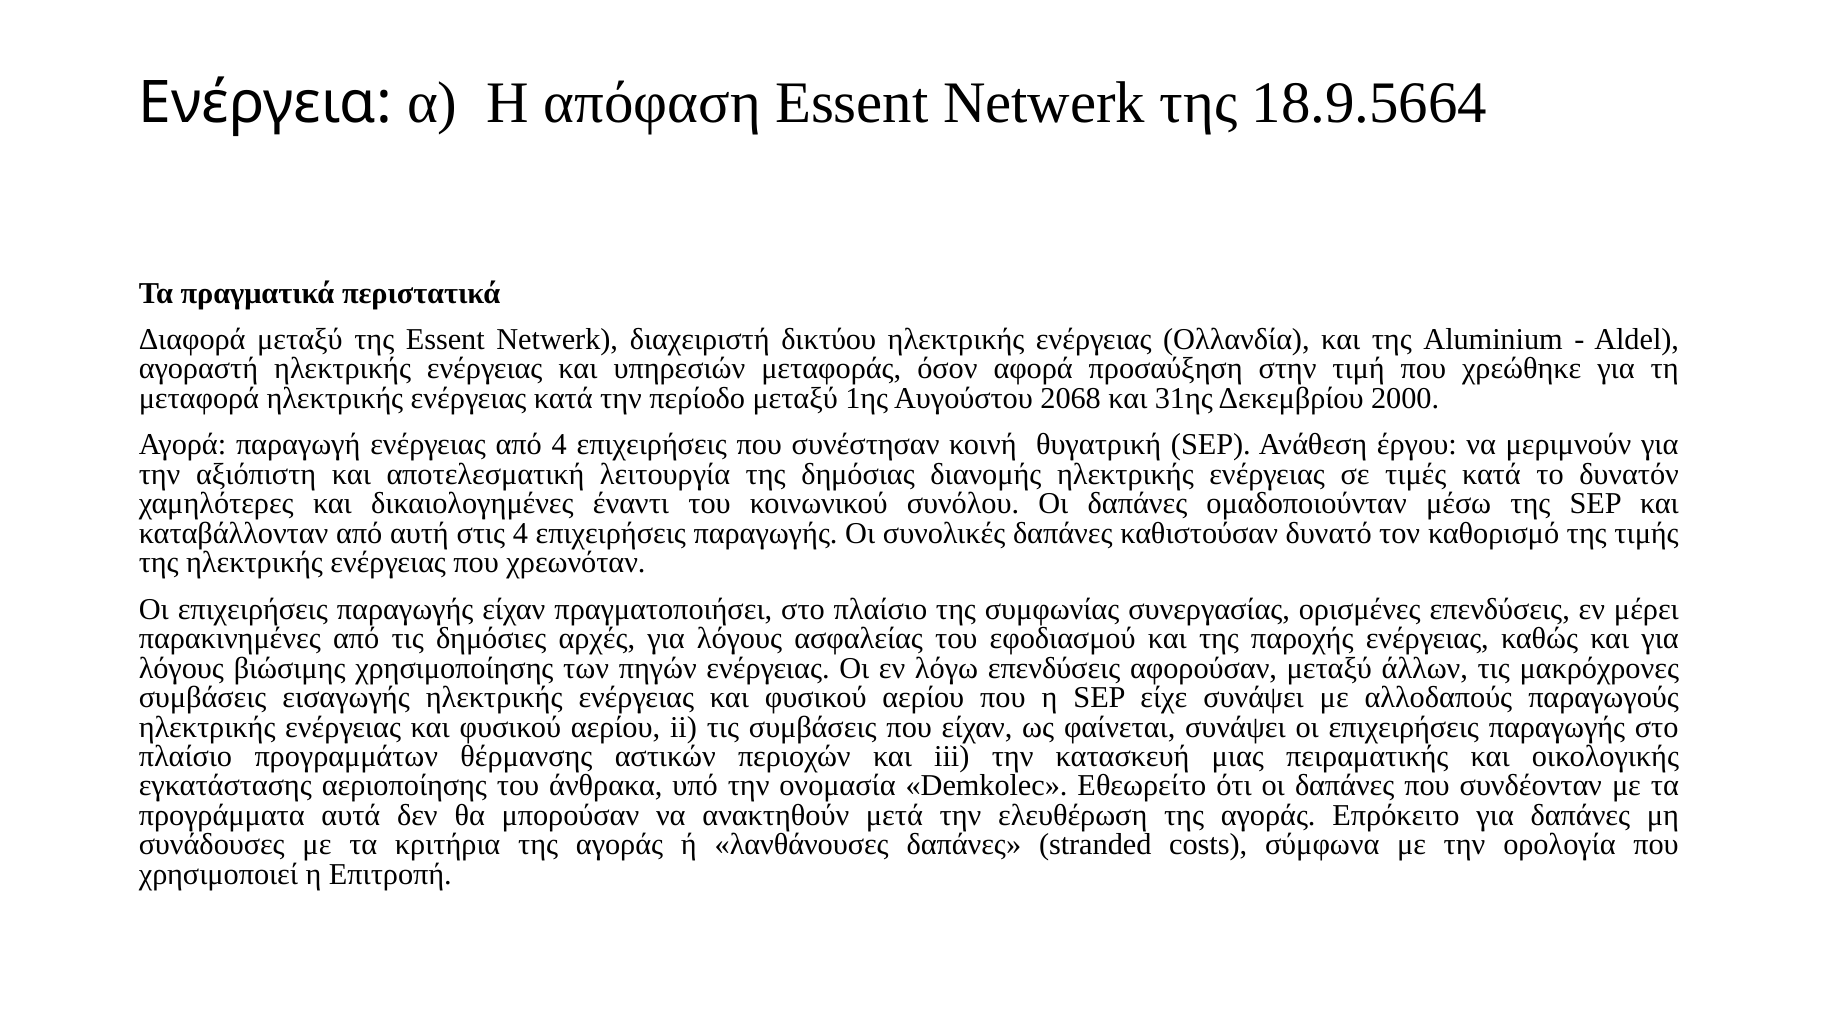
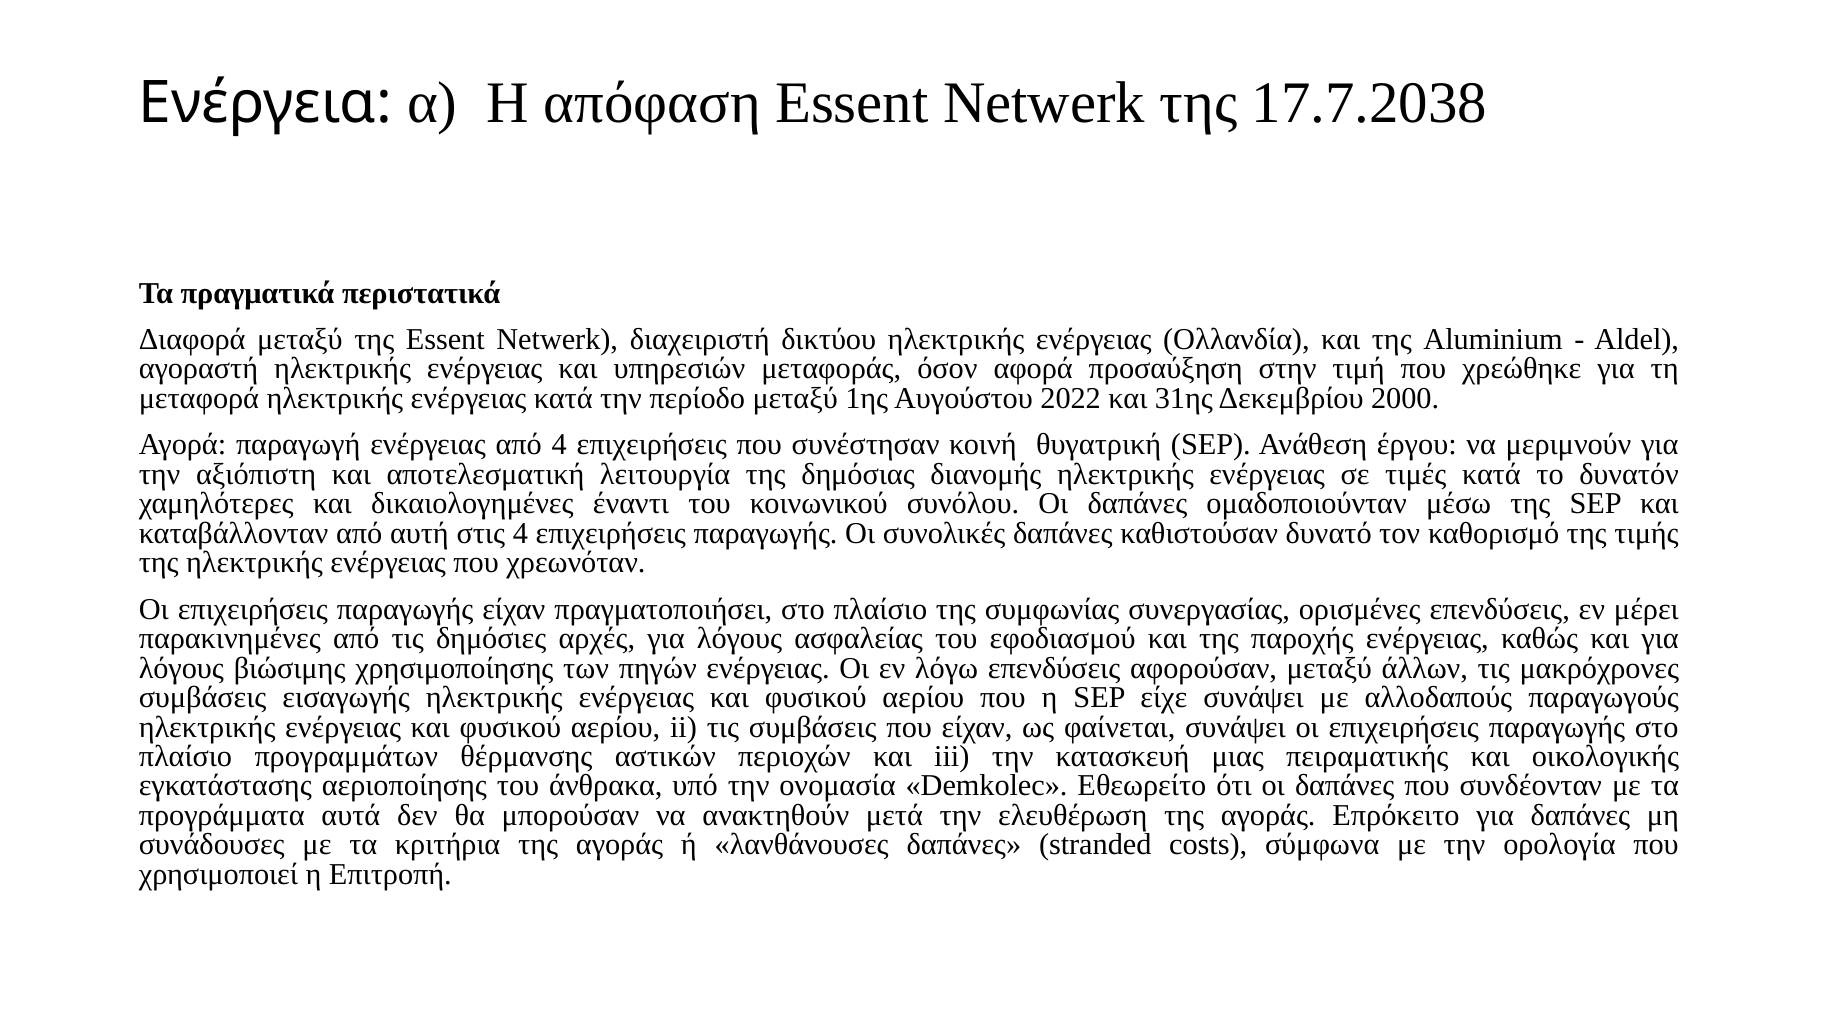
18.9.5664: 18.9.5664 -> 17.7.2038
2068: 2068 -> 2022
